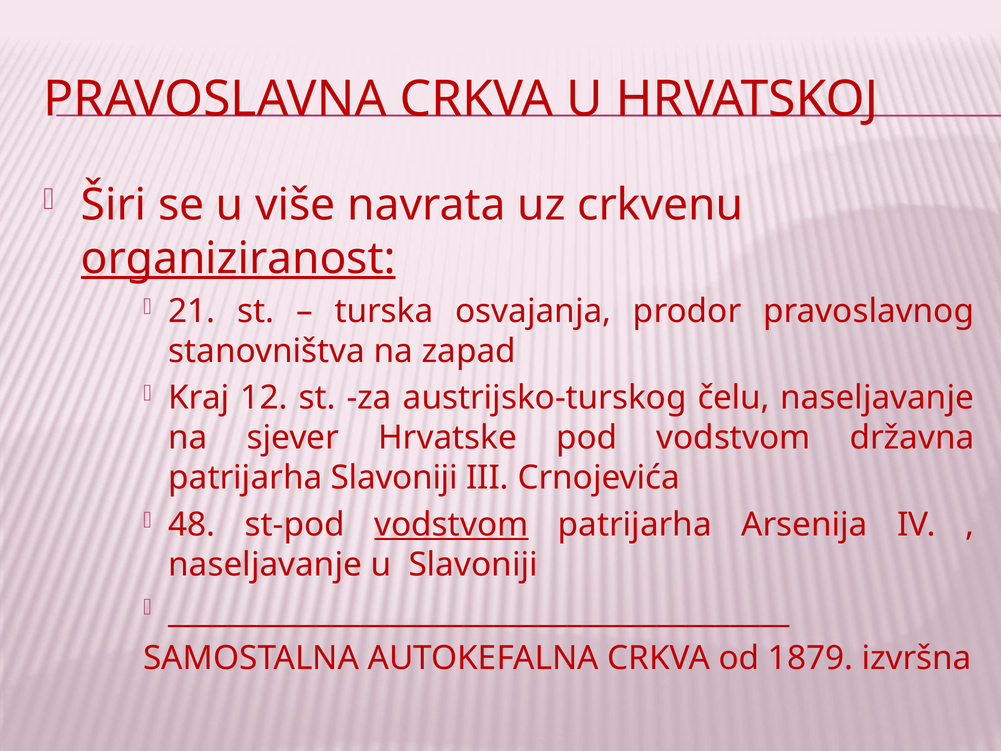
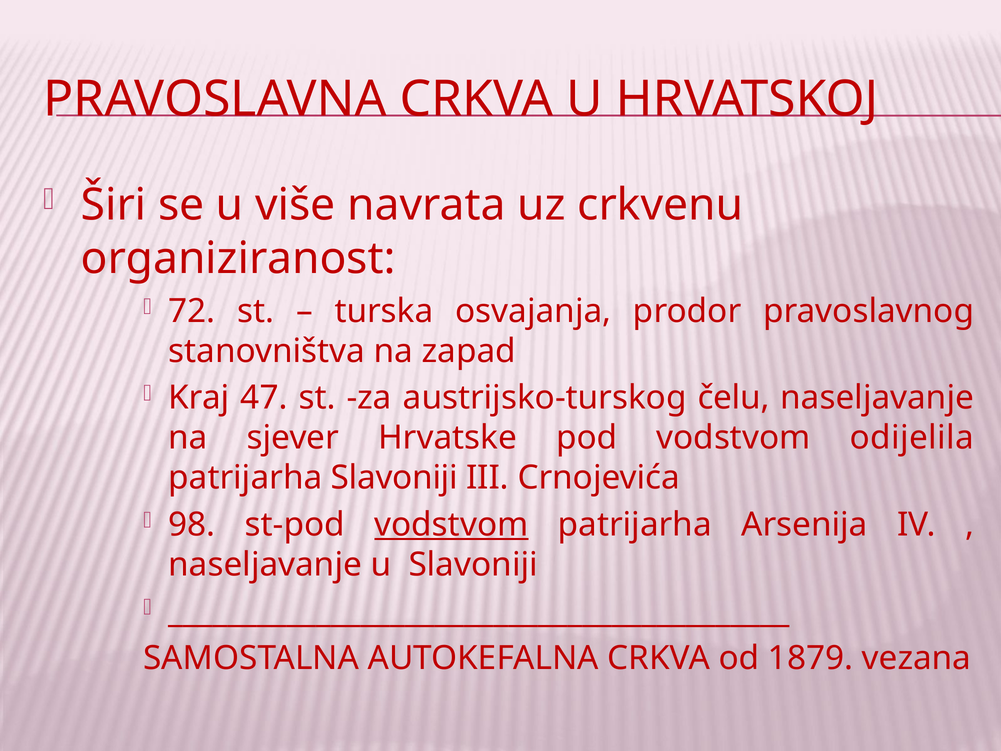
organiziranost underline: present -> none
21: 21 -> 72
12: 12 -> 47
državna: državna -> odijelila
48: 48 -> 98
izvršna: izvršna -> vezana
